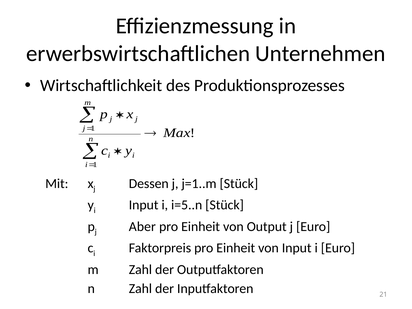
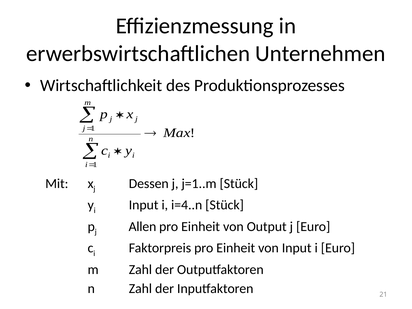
i=5..n: i=5..n -> i=4..n
Aber: Aber -> Allen
